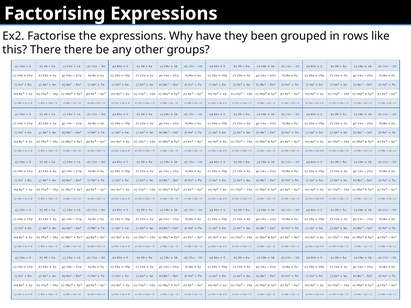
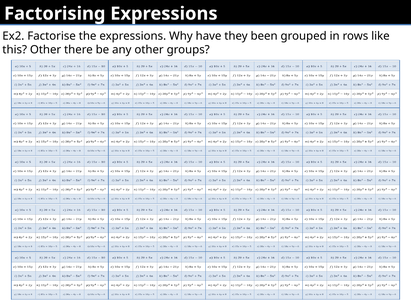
this There: There -> Other
